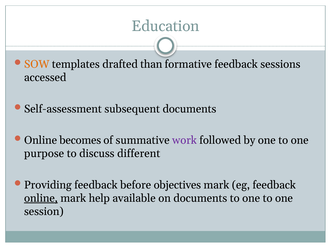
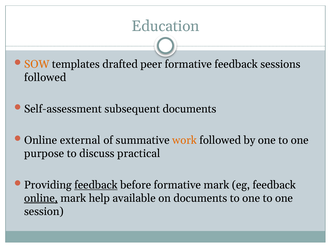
than: than -> peer
accessed at (45, 78): accessed -> followed
becomes: becomes -> external
work colour: purple -> orange
different: different -> practical
feedback at (96, 185) underline: none -> present
before objectives: objectives -> formative
